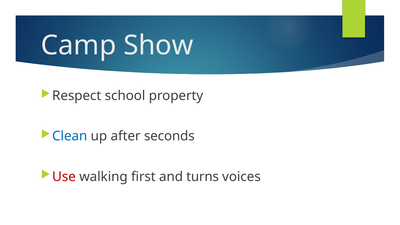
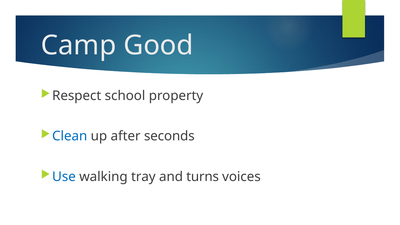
Show: Show -> Good
Use colour: red -> blue
first: first -> tray
